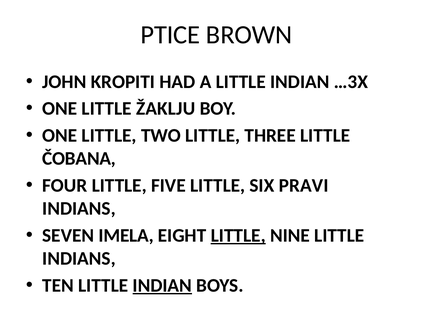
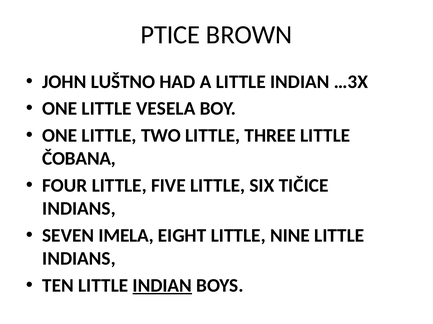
KROPITI: KROPITI -> LUŠTNO
ŽAKLJU: ŽAKLJU -> VESELA
PRAVI: PRAVI -> TIČICE
LITTLE at (238, 236) underline: present -> none
